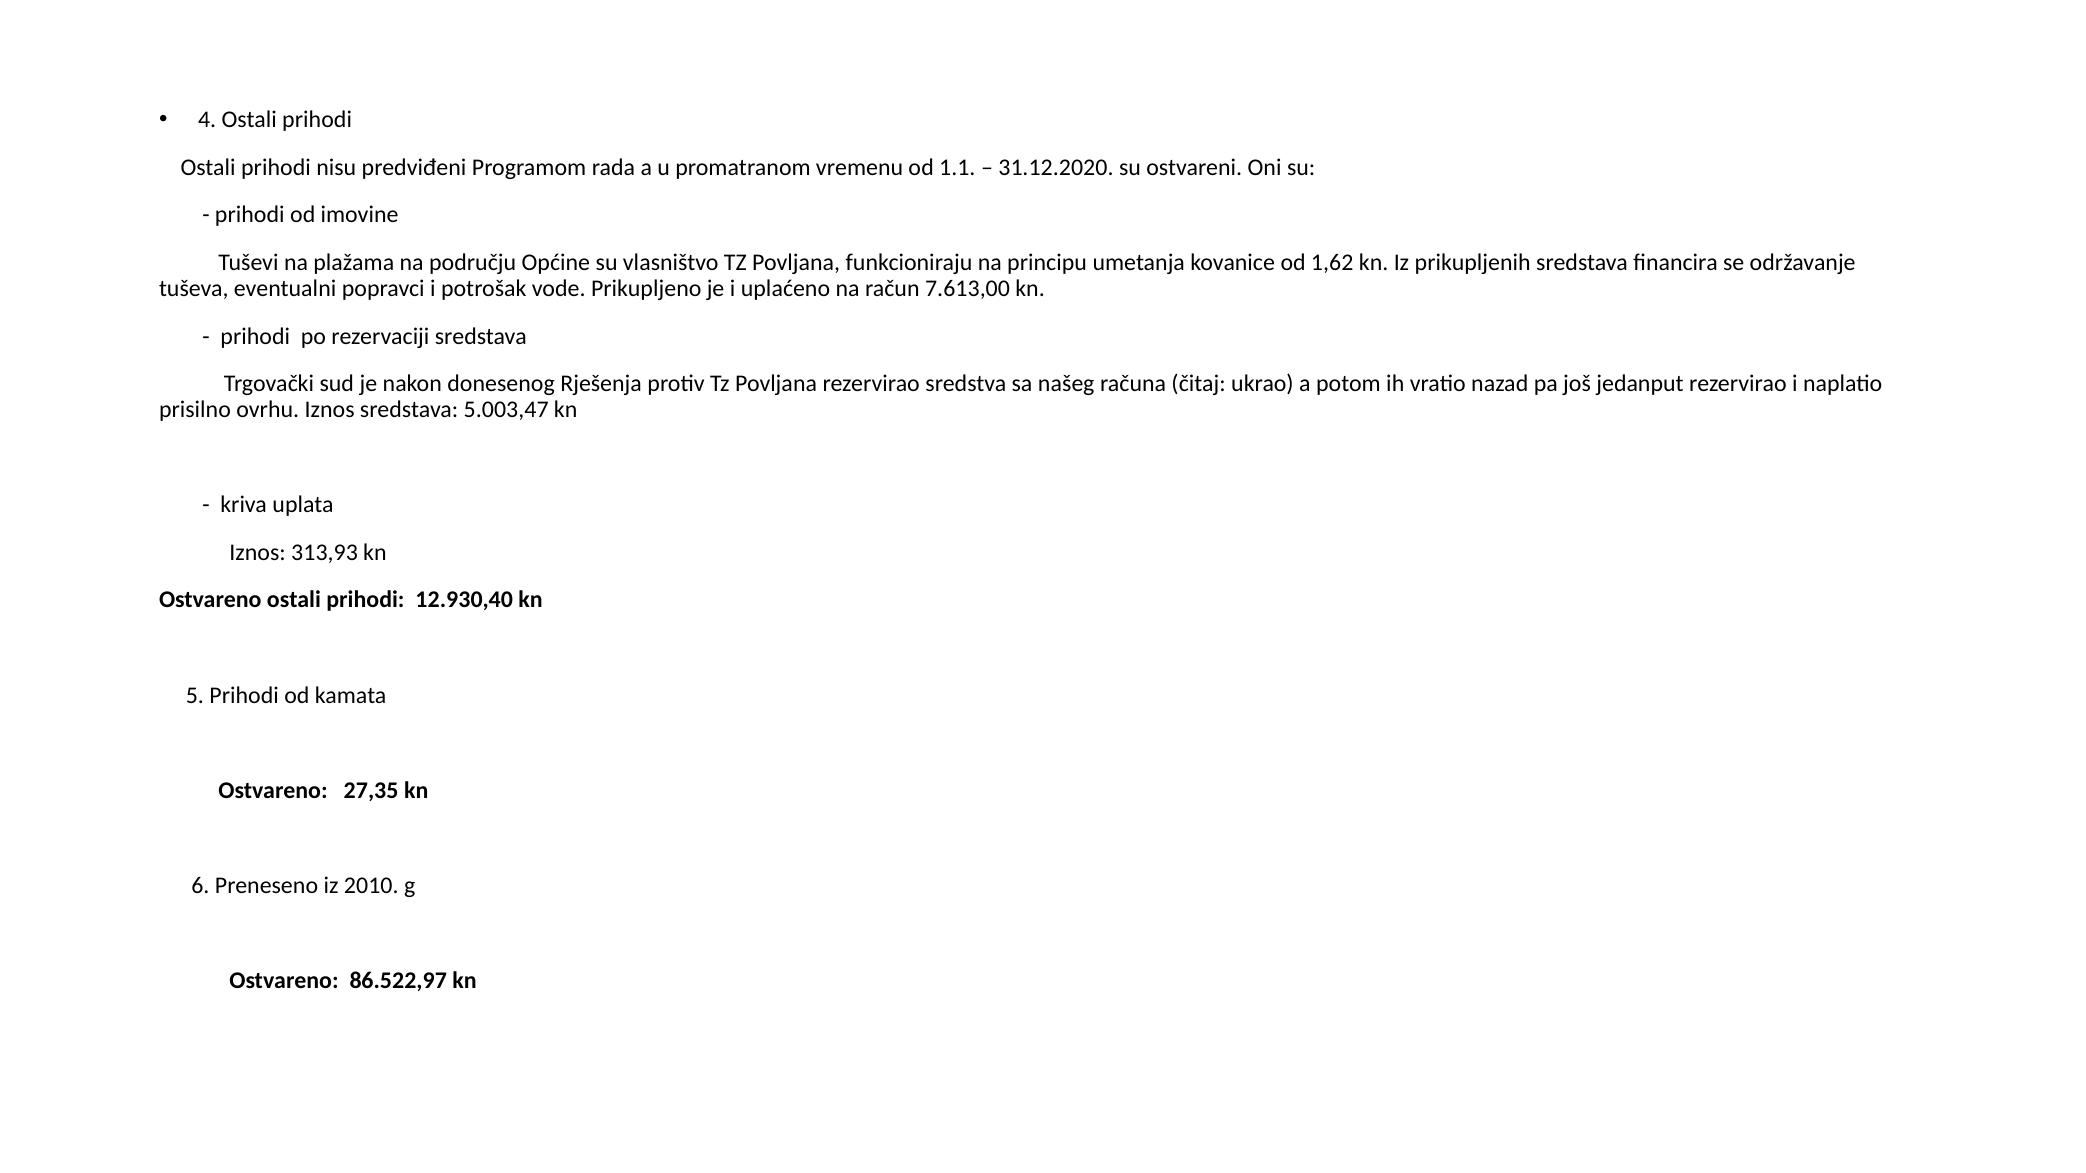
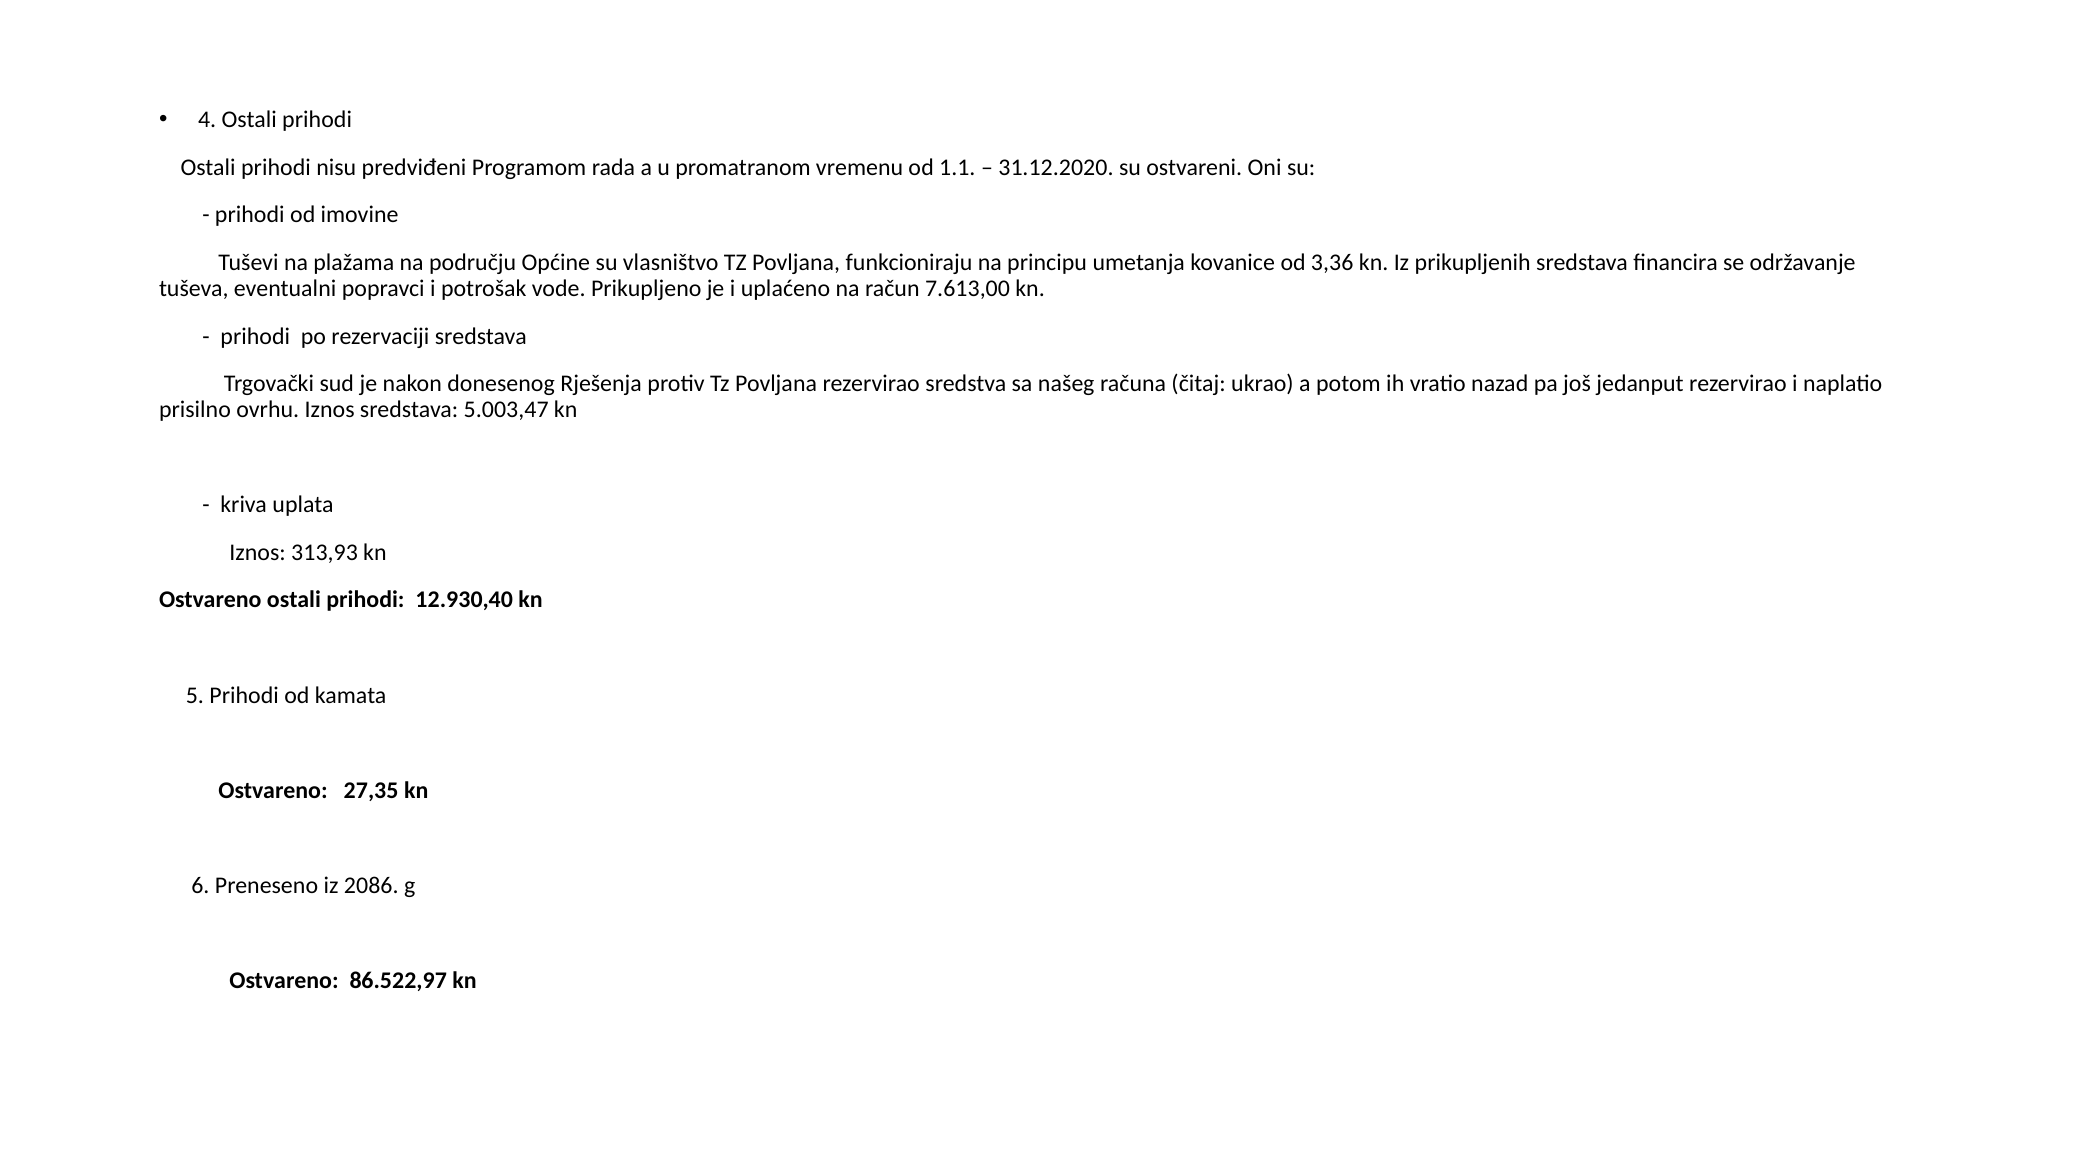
1,62: 1,62 -> 3,36
2010: 2010 -> 2086
